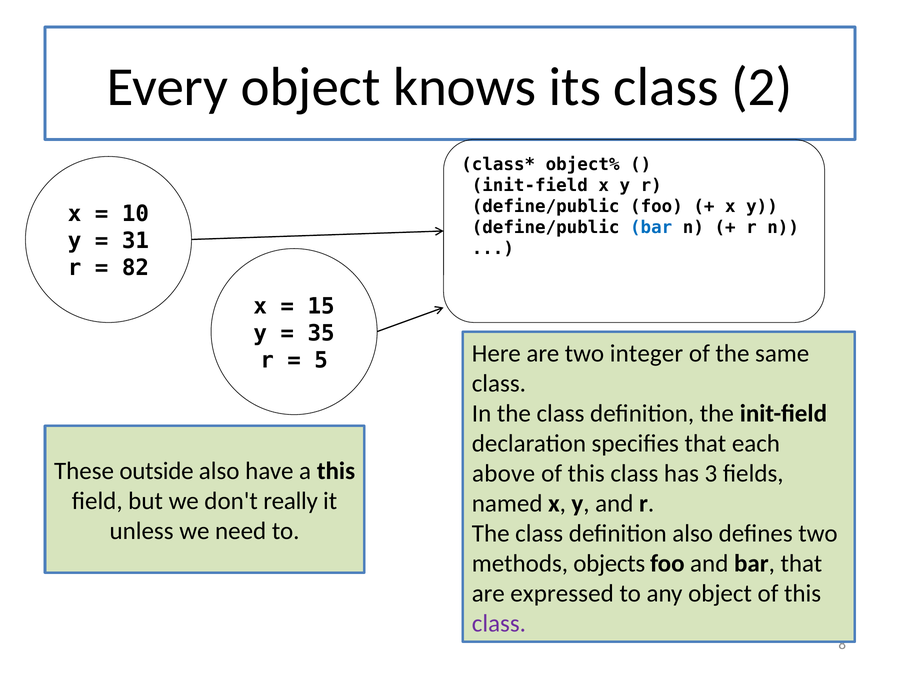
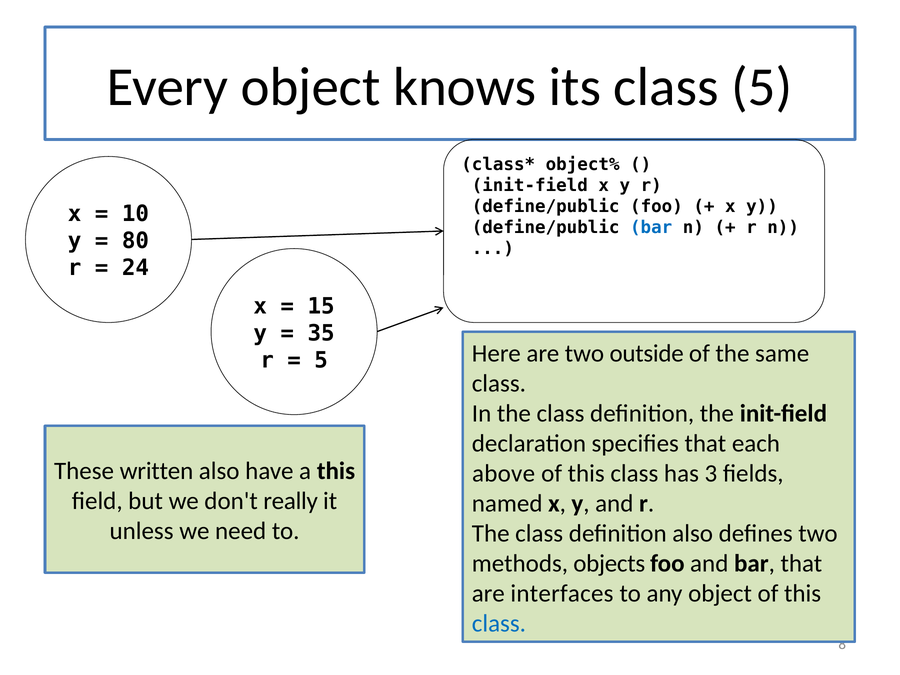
class 2: 2 -> 5
31: 31 -> 80
82: 82 -> 24
integer: integer -> outside
outside: outside -> written
expressed: expressed -> interfaces
class at (499, 623) colour: purple -> blue
